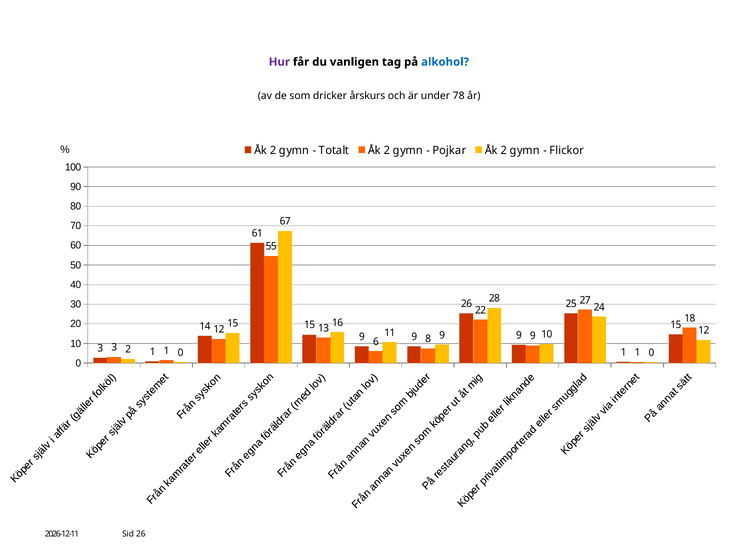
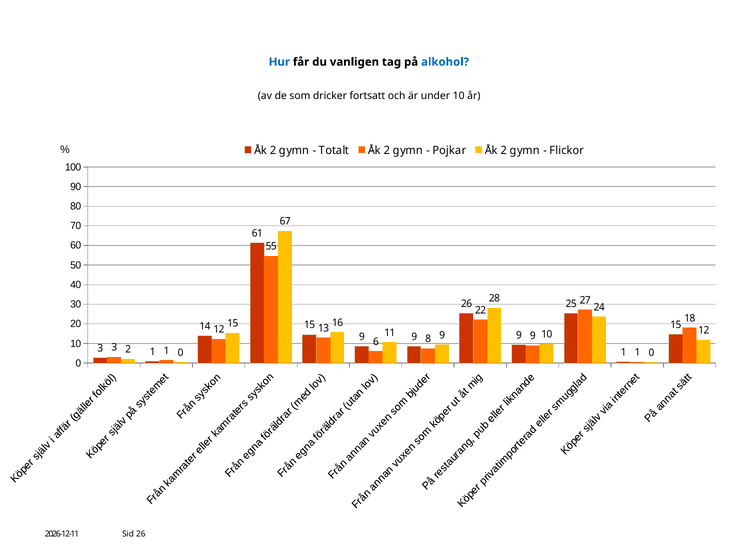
Hur colour: purple -> blue
årskurs: årskurs -> fortsatt
under 78: 78 -> 10
